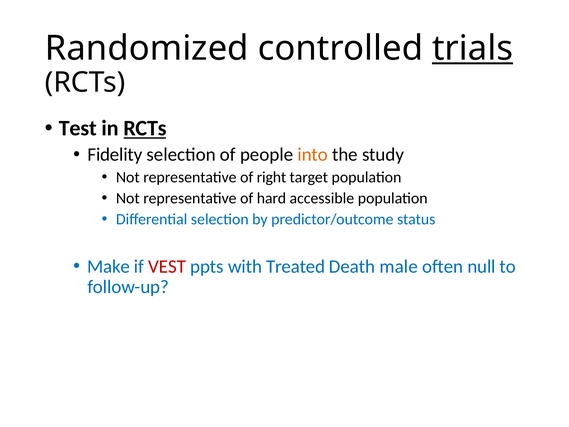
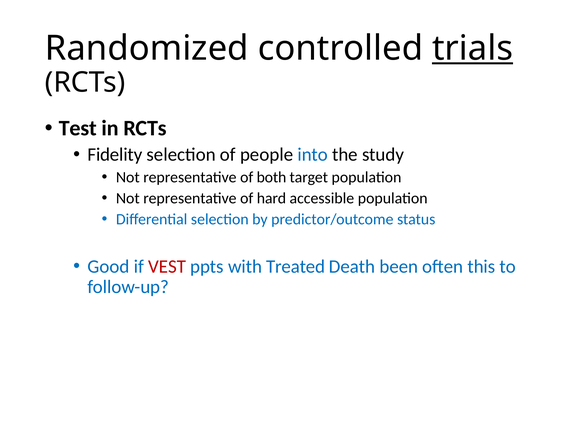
RCTs at (145, 128) underline: present -> none
into colour: orange -> blue
right: right -> both
Make: Make -> Good
male: male -> been
null: null -> this
